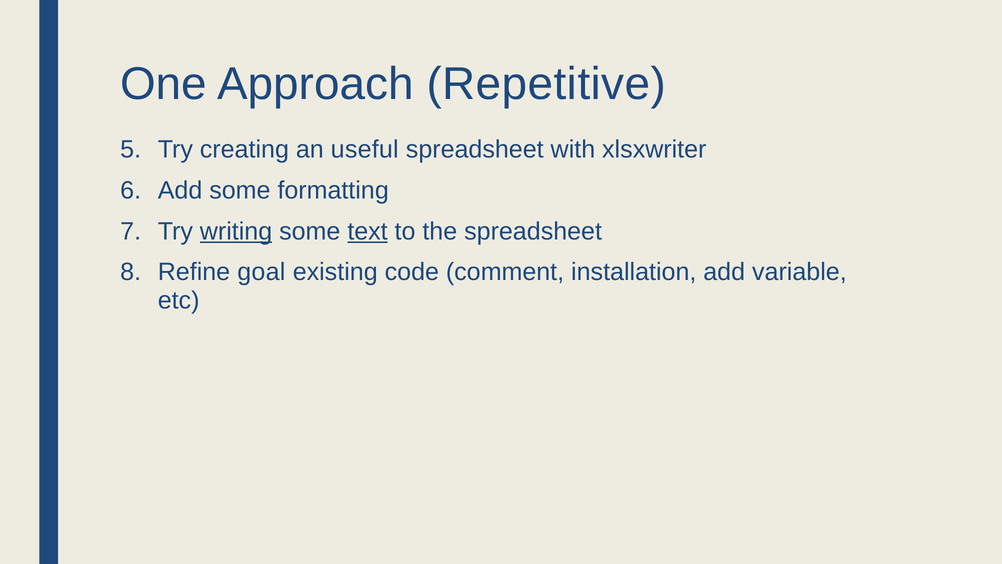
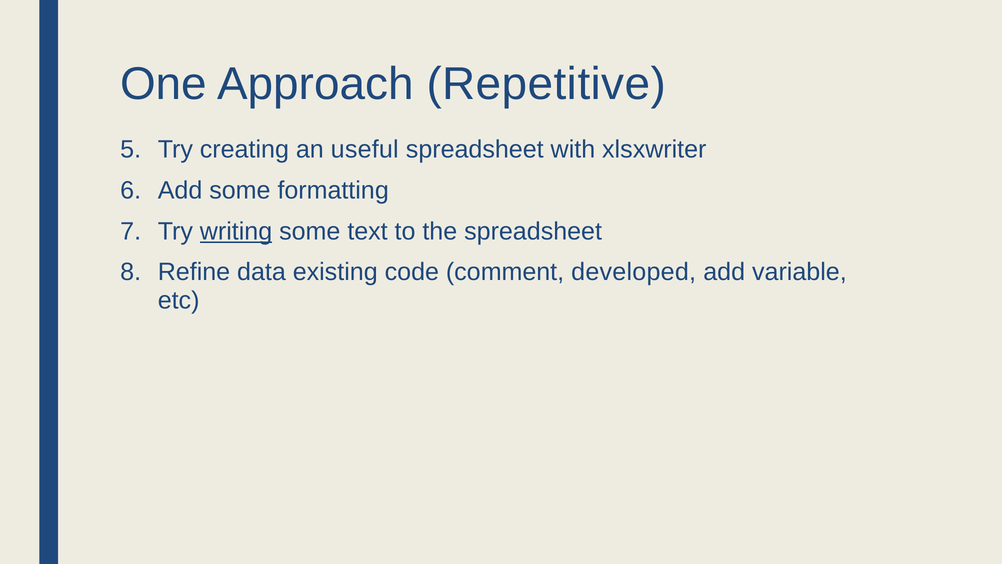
text underline: present -> none
goal: goal -> data
installation: installation -> developed
